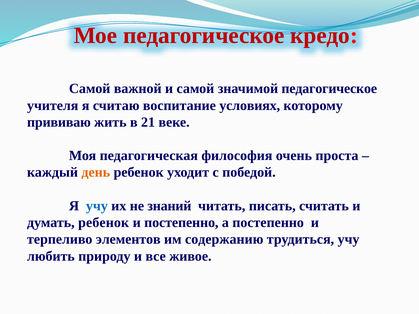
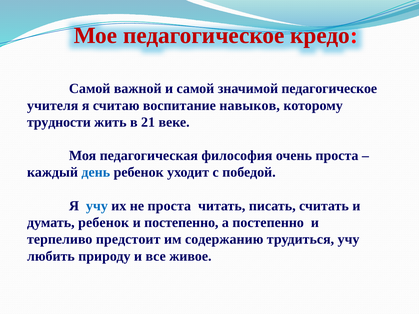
условиях: условиях -> навыков
прививаю: прививаю -> трудности
день colour: orange -> blue
не знаний: знаний -> проста
элементов: элементов -> предстоит
